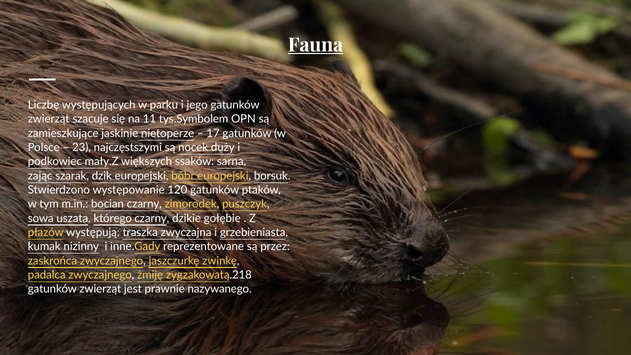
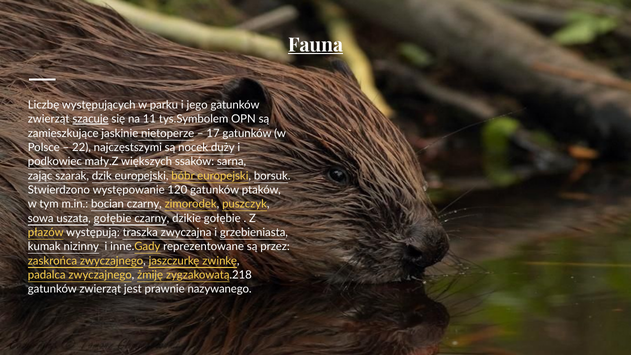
szacuje underline: none -> present
23: 23 -> 22
uszata którego: którego -> gołębie
